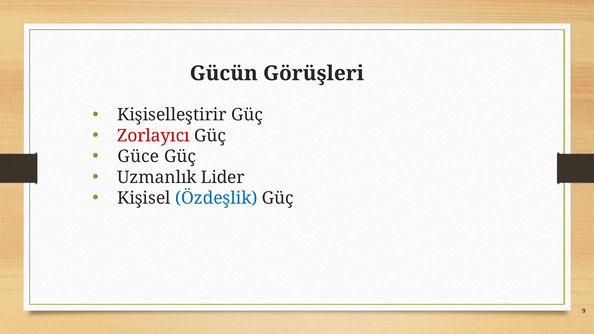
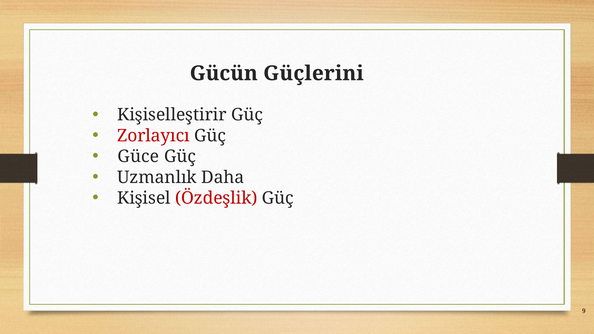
Görüşleri: Görüşleri -> Güçlerini
Lider: Lider -> Daha
Özdeşlik colour: blue -> red
